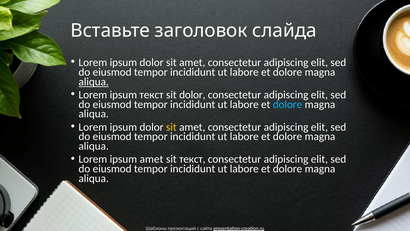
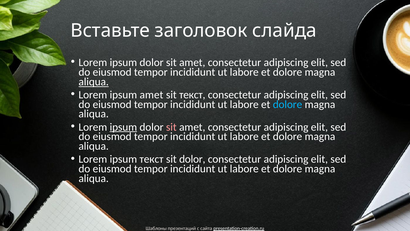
ipsum текст: текст -> amet
sit dolor: dolor -> текст
ipsum at (123, 127) underline: none -> present
sit at (171, 127) colour: yellow -> pink
ipsum amet: amet -> текст
sit текст: текст -> dolor
